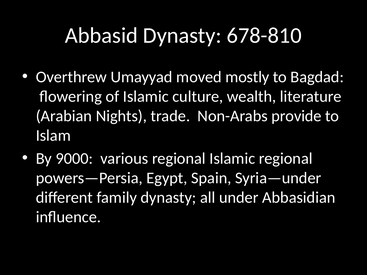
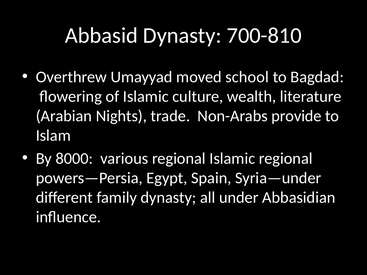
678-810: 678-810 -> 700-810
mostly: mostly -> school
9000: 9000 -> 8000
